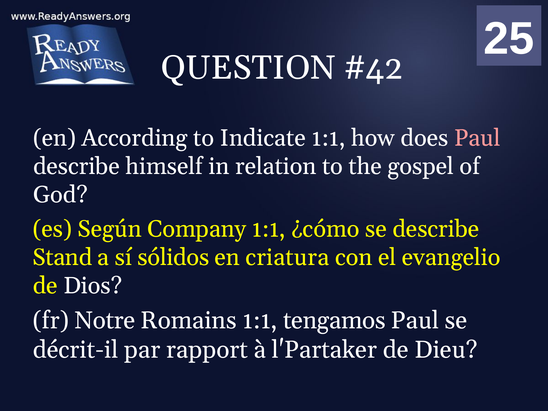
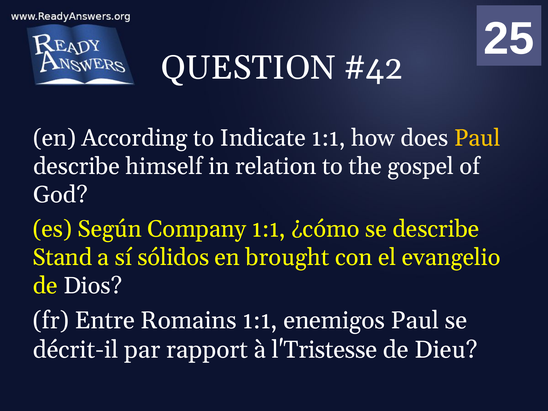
Paul at (477, 138) colour: pink -> yellow
criatura: criatura -> brought
Notre: Notre -> Entre
tengamos: tengamos -> enemigos
l'Partaker: l'Partaker -> l'Tristesse
